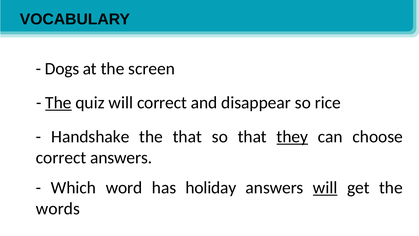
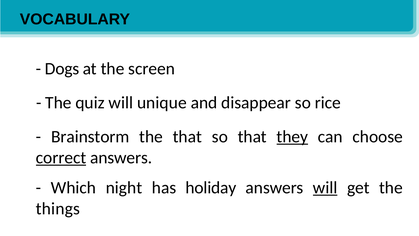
The at (58, 103) underline: present -> none
will correct: correct -> unique
Handshake: Handshake -> Brainstorm
correct at (61, 157) underline: none -> present
word: word -> night
words: words -> things
